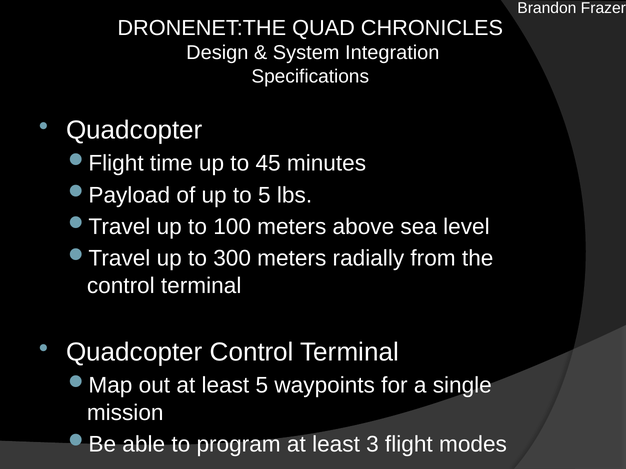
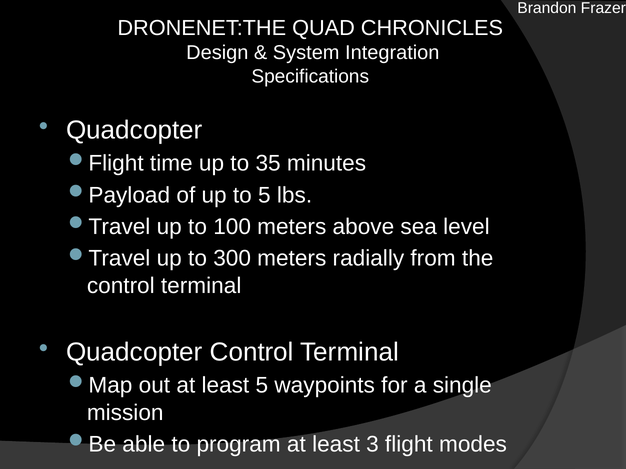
45: 45 -> 35
